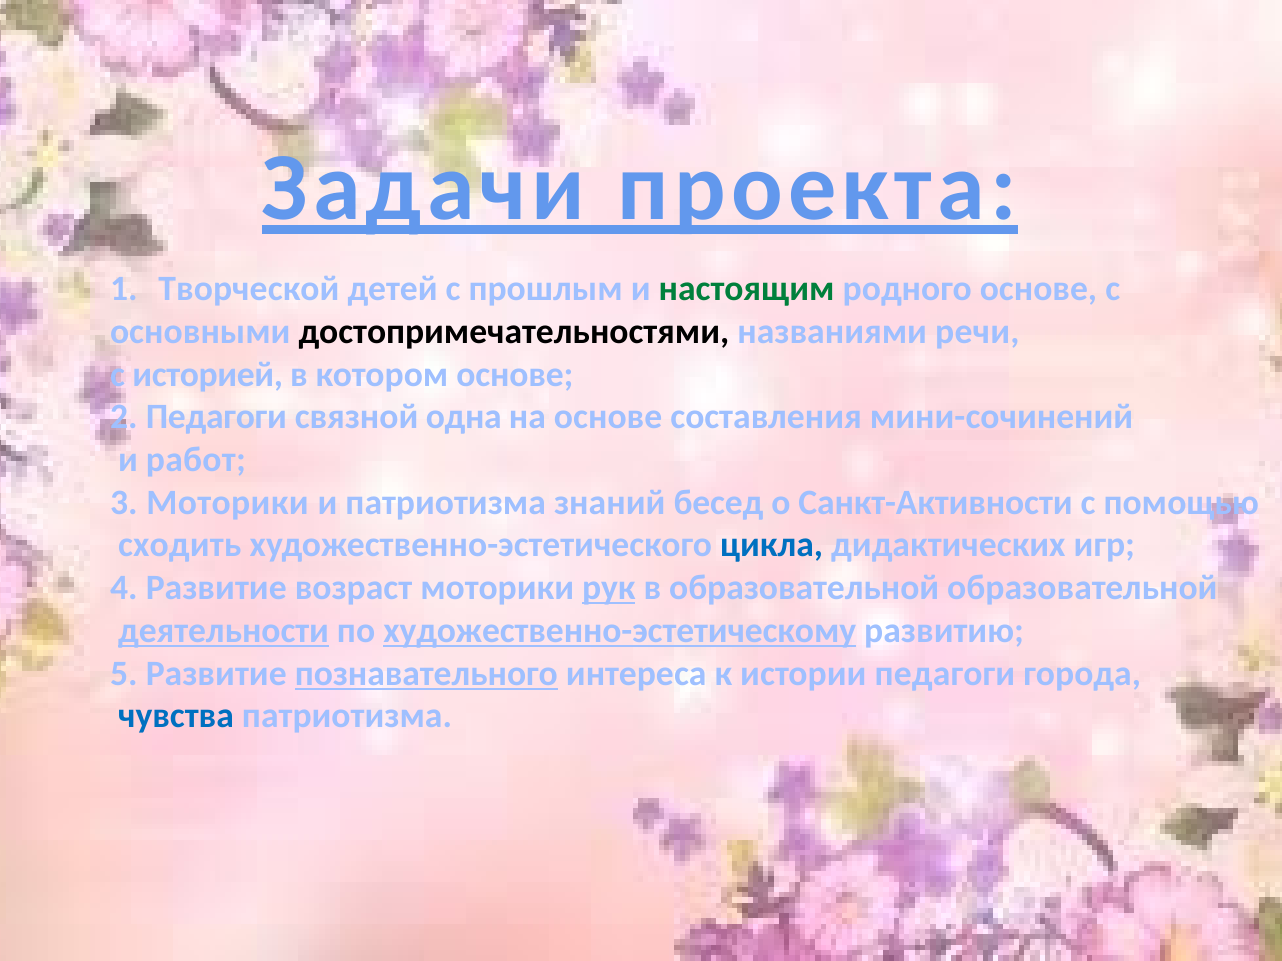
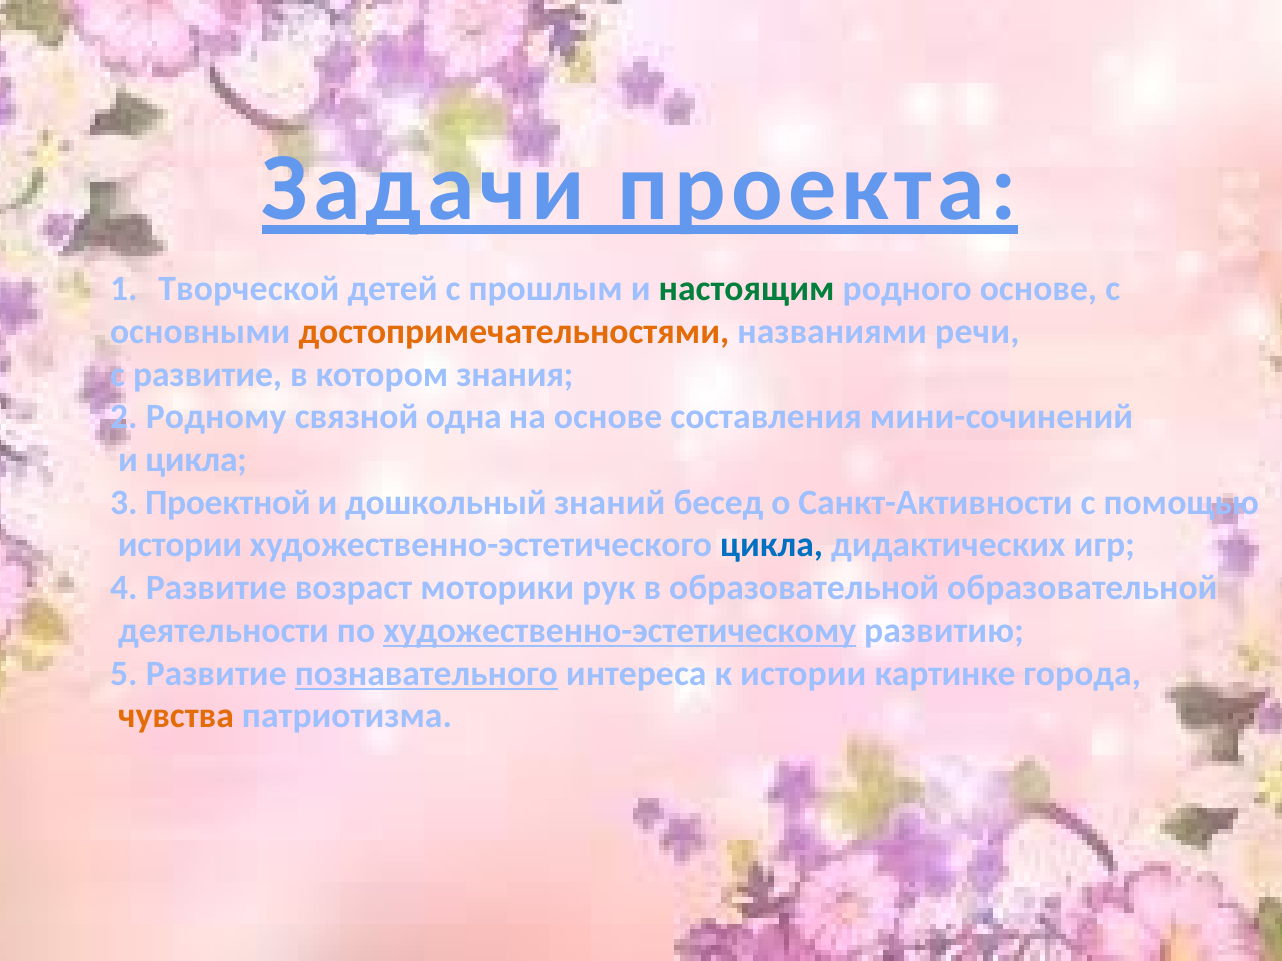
достопримечательностями colour: black -> orange
с историей: историей -> развитие
котором основе: основе -> знания
2 Педагоги: Педагоги -> Родному
и работ: работ -> цикла
3 Моторики: Моторики -> Проектной
и патриотизма: патриотизма -> дошкольный
сходить at (180, 545): сходить -> истории
рук underline: present -> none
деятельности underline: present -> none
истории педагоги: педагоги -> картинке
чувства colour: blue -> orange
